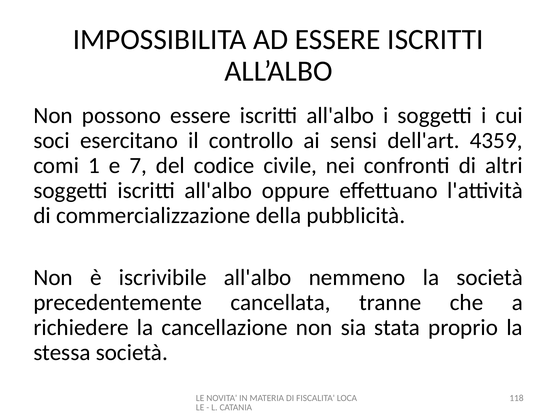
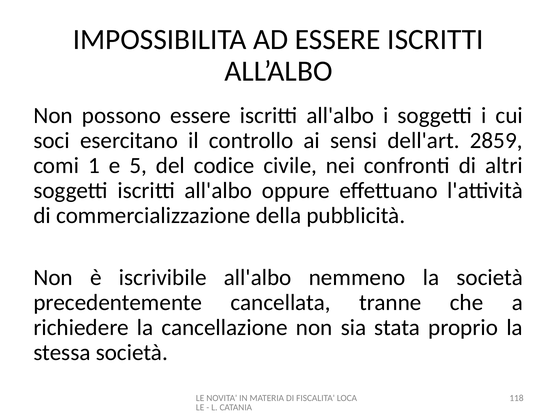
4359: 4359 -> 2859
7: 7 -> 5
